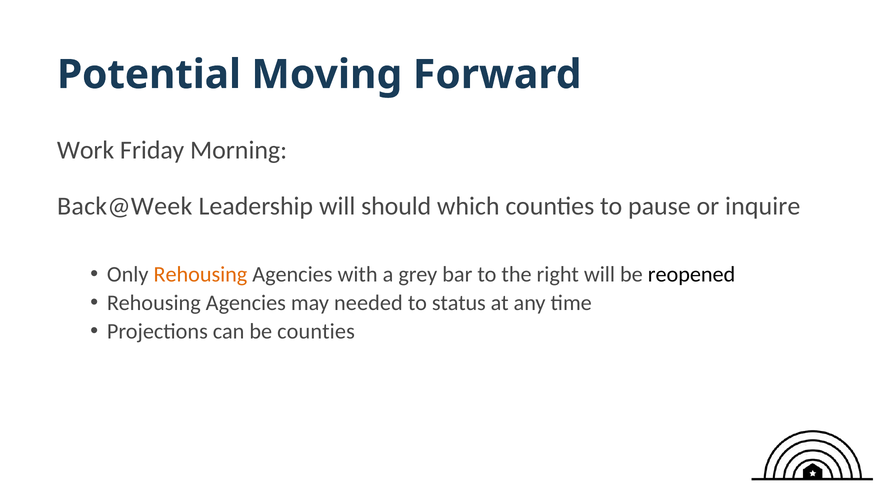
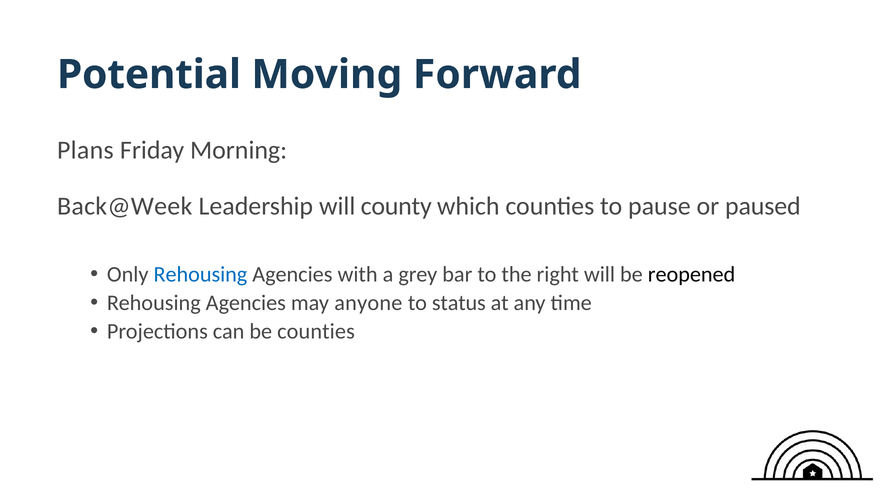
Work: Work -> Plans
should: should -> county
inquire: inquire -> paused
Rehousing at (200, 275) colour: orange -> blue
needed: needed -> anyone
